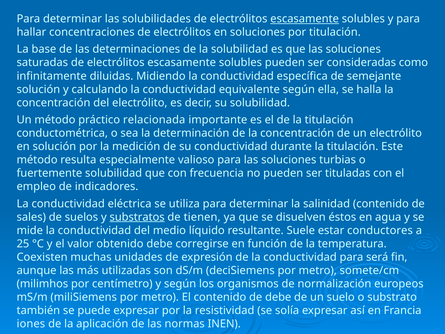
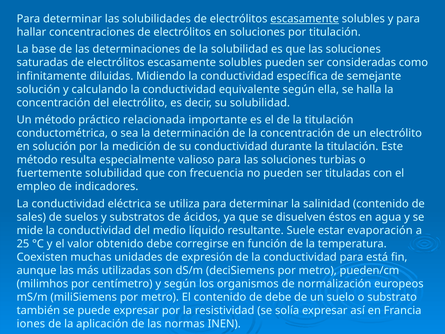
substratos underline: present -> none
tienen: tienen -> ácidos
conductores: conductores -> evaporación
será: será -> está
somete/cm: somete/cm -> pueden/cm
